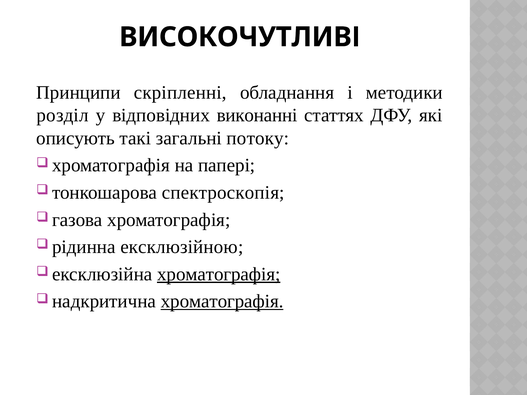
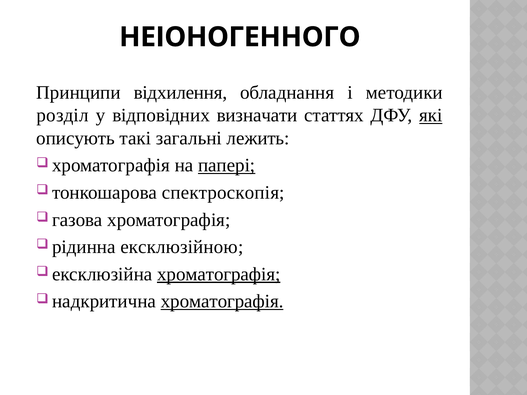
ВИСОКОЧУТЛИВІ: ВИСОКОЧУТЛИВІ -> НЕІОНОГЕННОГО
скріпленні: скріпленні -> відхилення
виконанні: виконанні -> визначати
які underline: none -> present
потоку: потоку -> лежить
папері underline: none -> present
